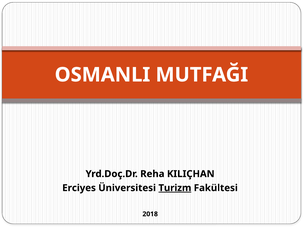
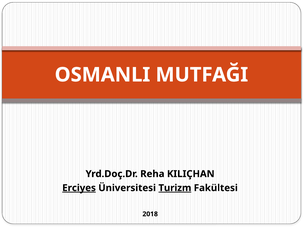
Erciyes underline: none -> present
